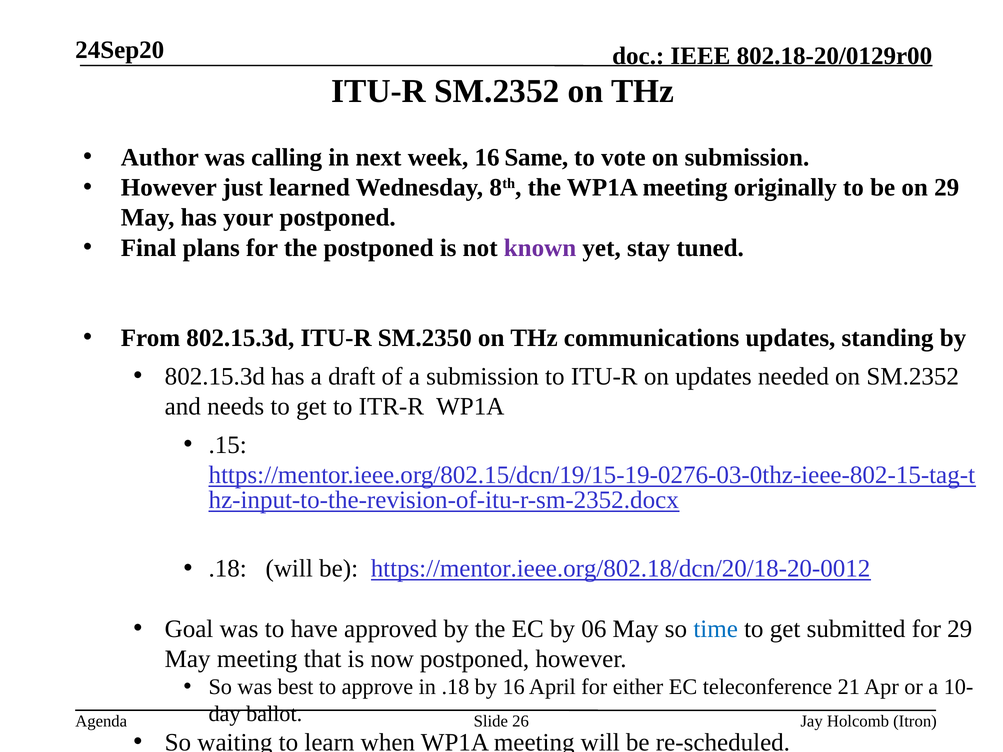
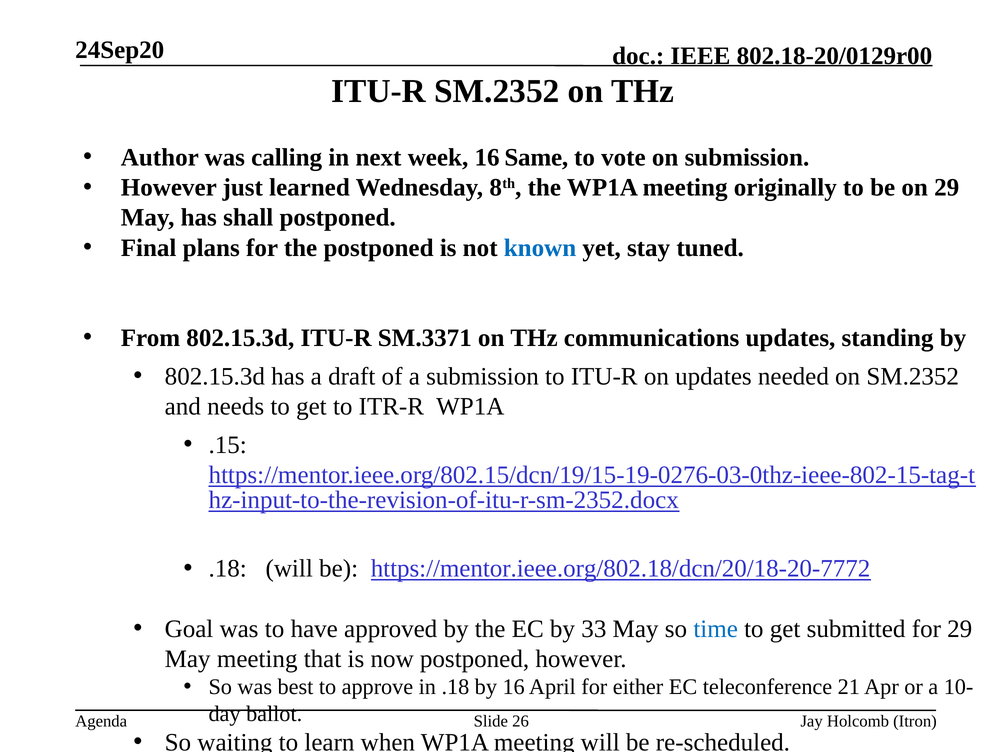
your: your -> shall
known colour: purple -> blue
SM.2350: SM.2350 -> SM.3371
https://mentor.ieee.org/802.18/dcn/20/18-20-0012: https://mentor.ieee.org/802.18/dcn/20/18-20-0012 -> https://mentor.ieee.org/802.18/dcn/20/18-20-7772
06: 06 -> 33
